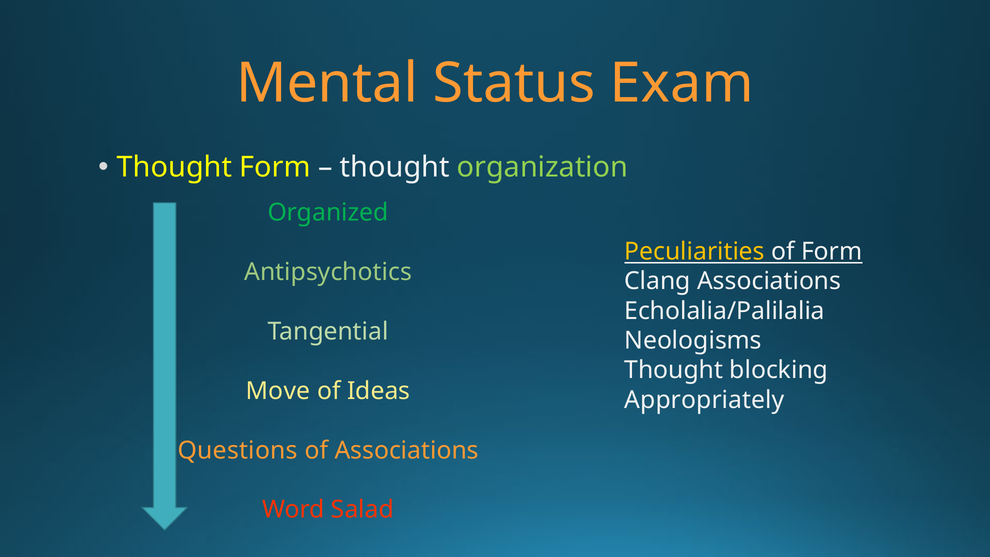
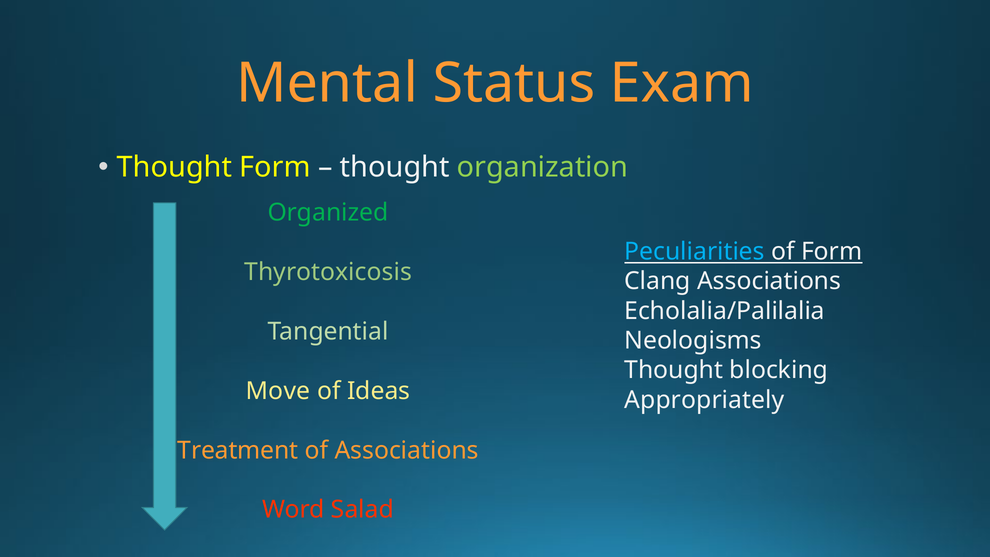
Peculiarities colour: yellow -> light blue
Antipsychotics: Antipsychotics -> Thyrotoxicosis
Questions: Questions -> Treatment
